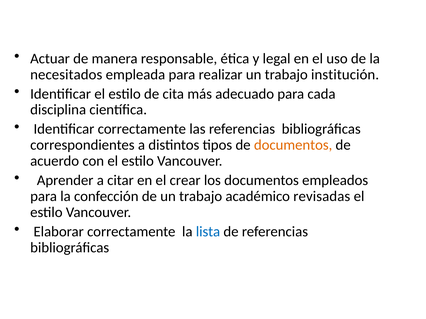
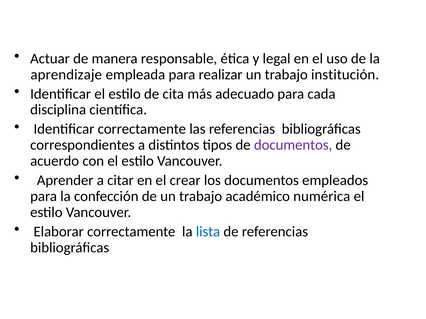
necesitados: necesitados -> aprendizaje
documentos at (293, 145) colour: orange -> purple
revisadas: revisadas -> numérica
